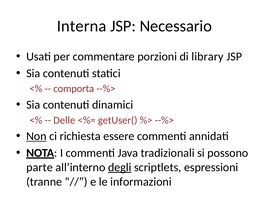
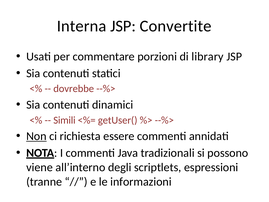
Necessario: Necessario -> Convertite
comporta: comporta -> dovrebbe
Delle: Delle -> Simili
parte: parte -> viene
degli underline: present -> none
